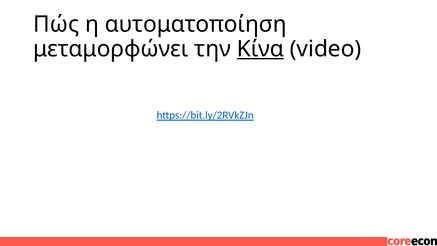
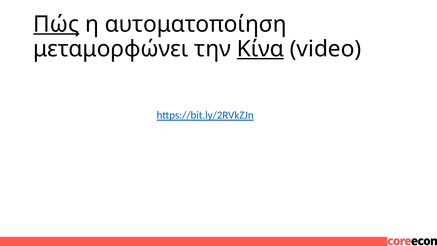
Πώς underline: none -> present
